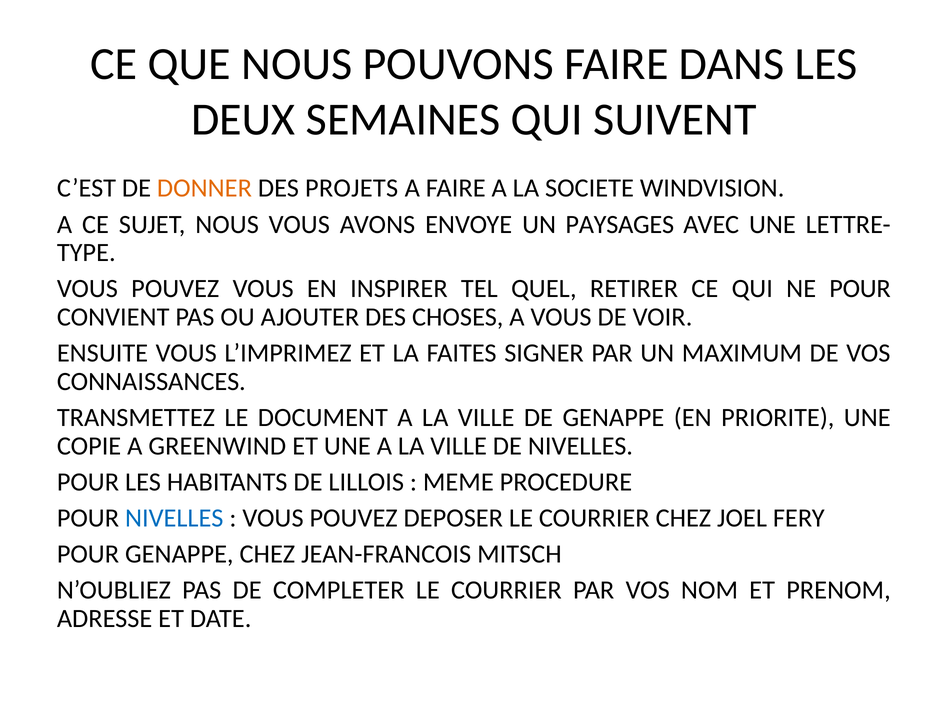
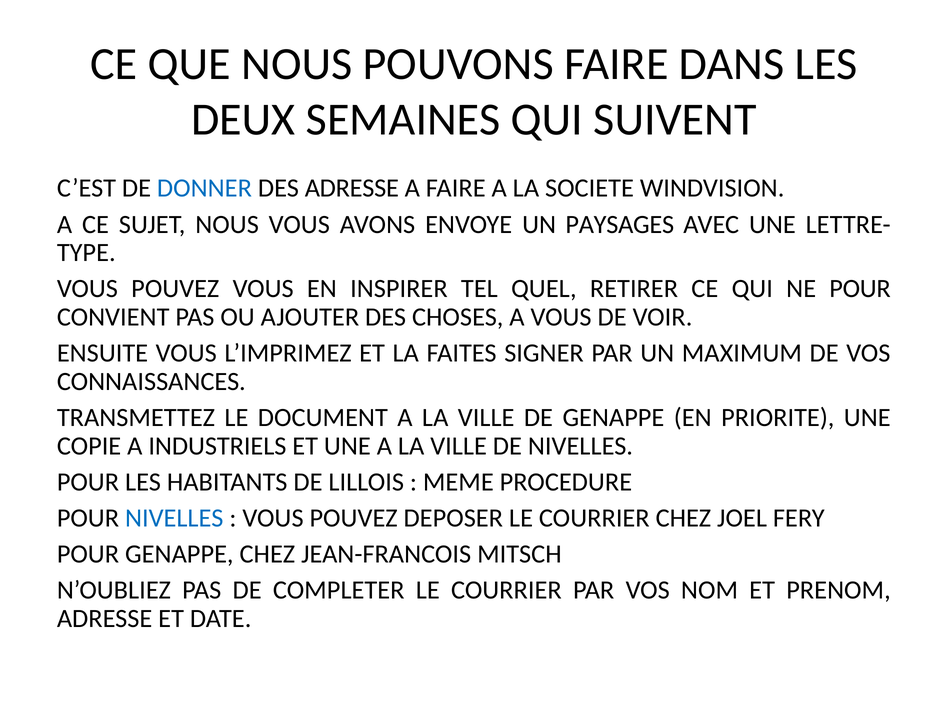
DONNER colour: orange -> blue
DES PROJETS: PROJETS -> ADRESSE
GREENWIND: GREENWIND -> INDUSTRIELS
